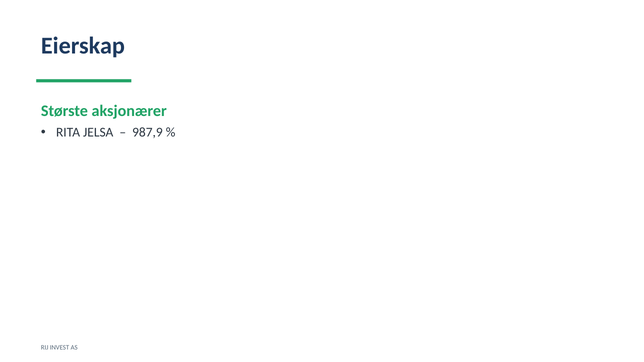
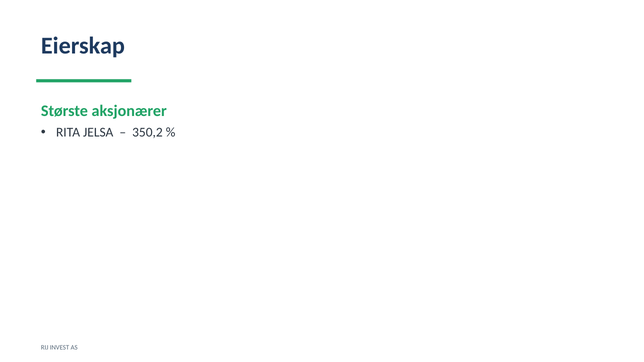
987,9: 987,9 -> 350,2
